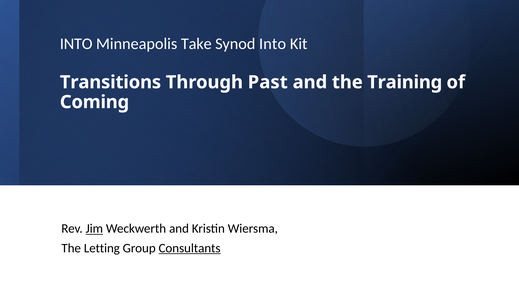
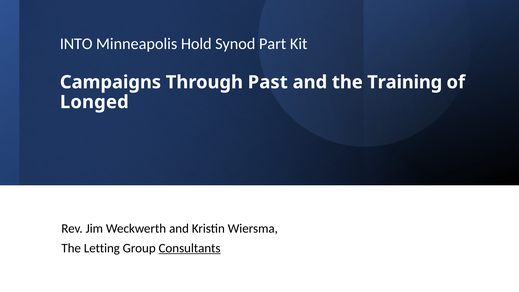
Take: Take -> Hold
Synod Into: Into -> Part
Transitions: Transitions -> Campaigns
Coming: Coming -> Longed
Jim underline: present -> none
